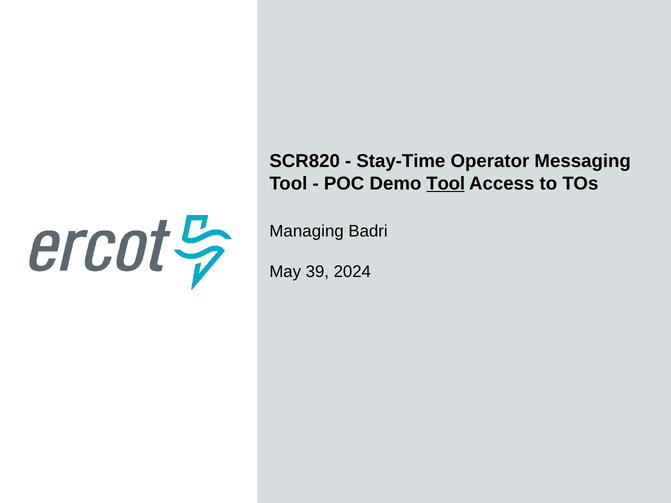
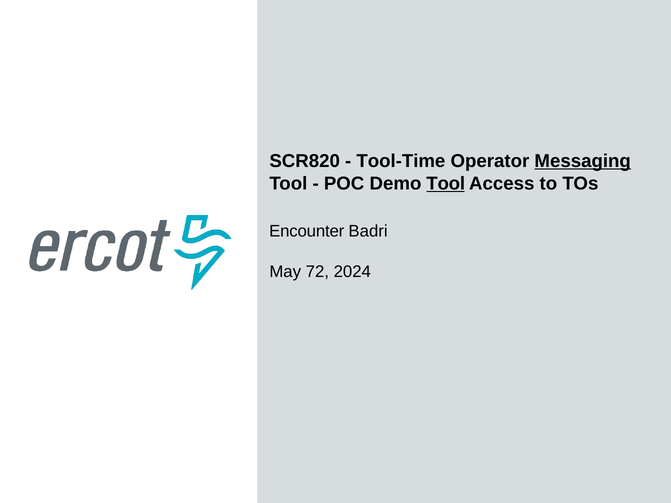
Stay-Time: Stay-Time -> Tool-Time
Messaging underline: none -> present
Managing: Managing -> Encounter
39: 39 -> 72
